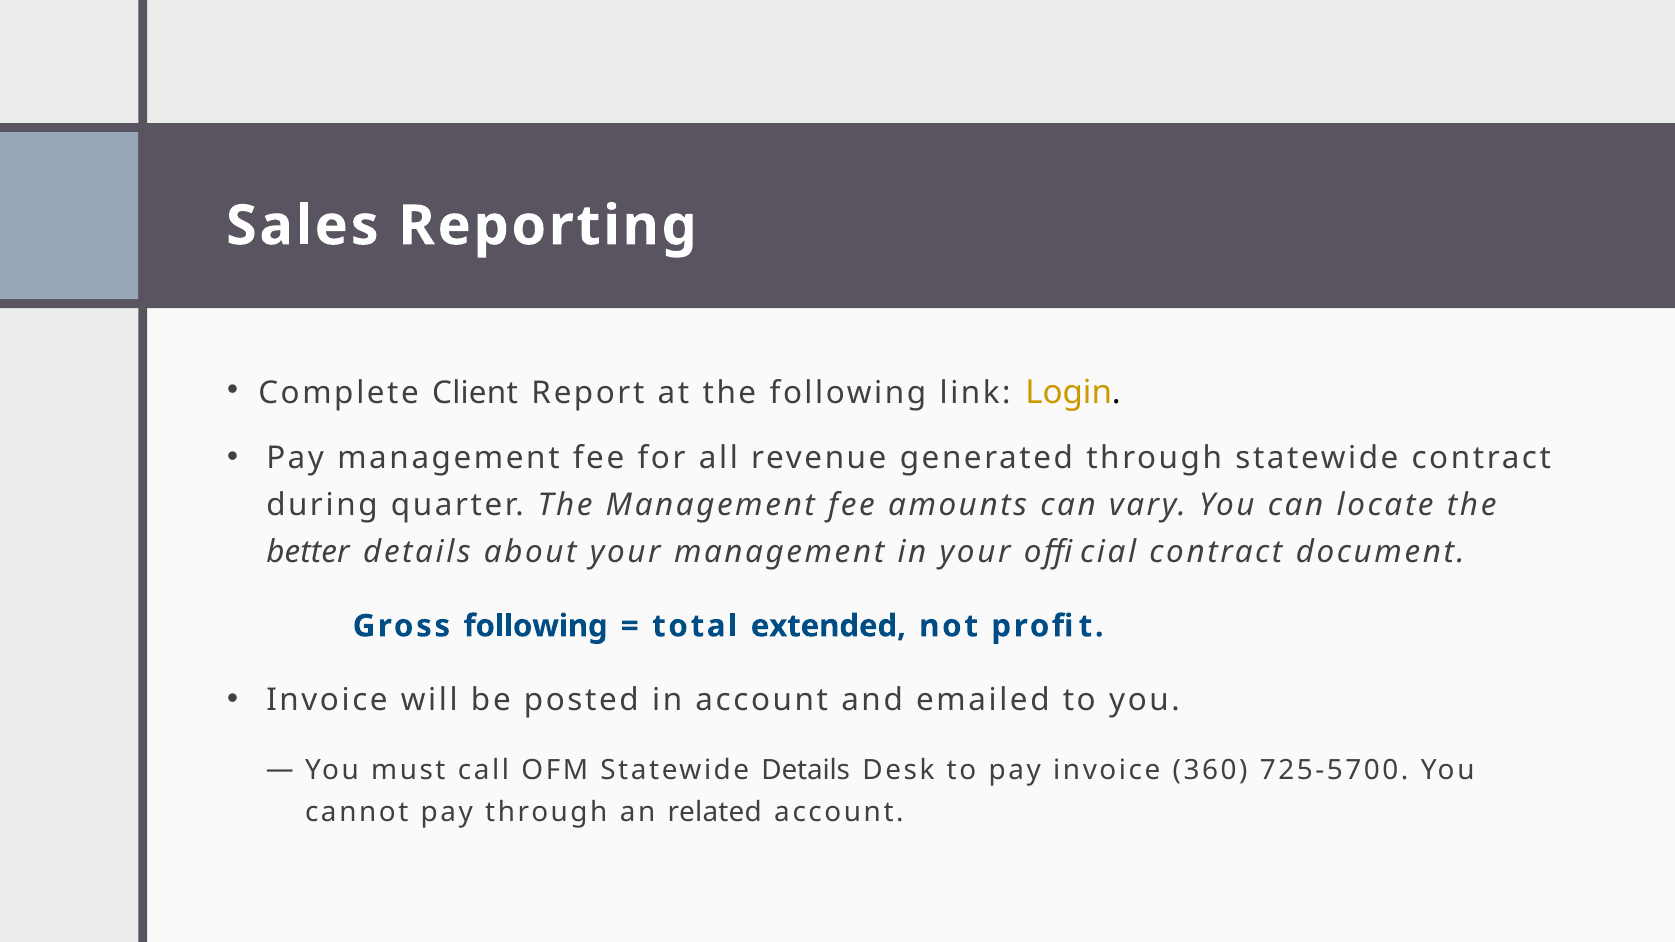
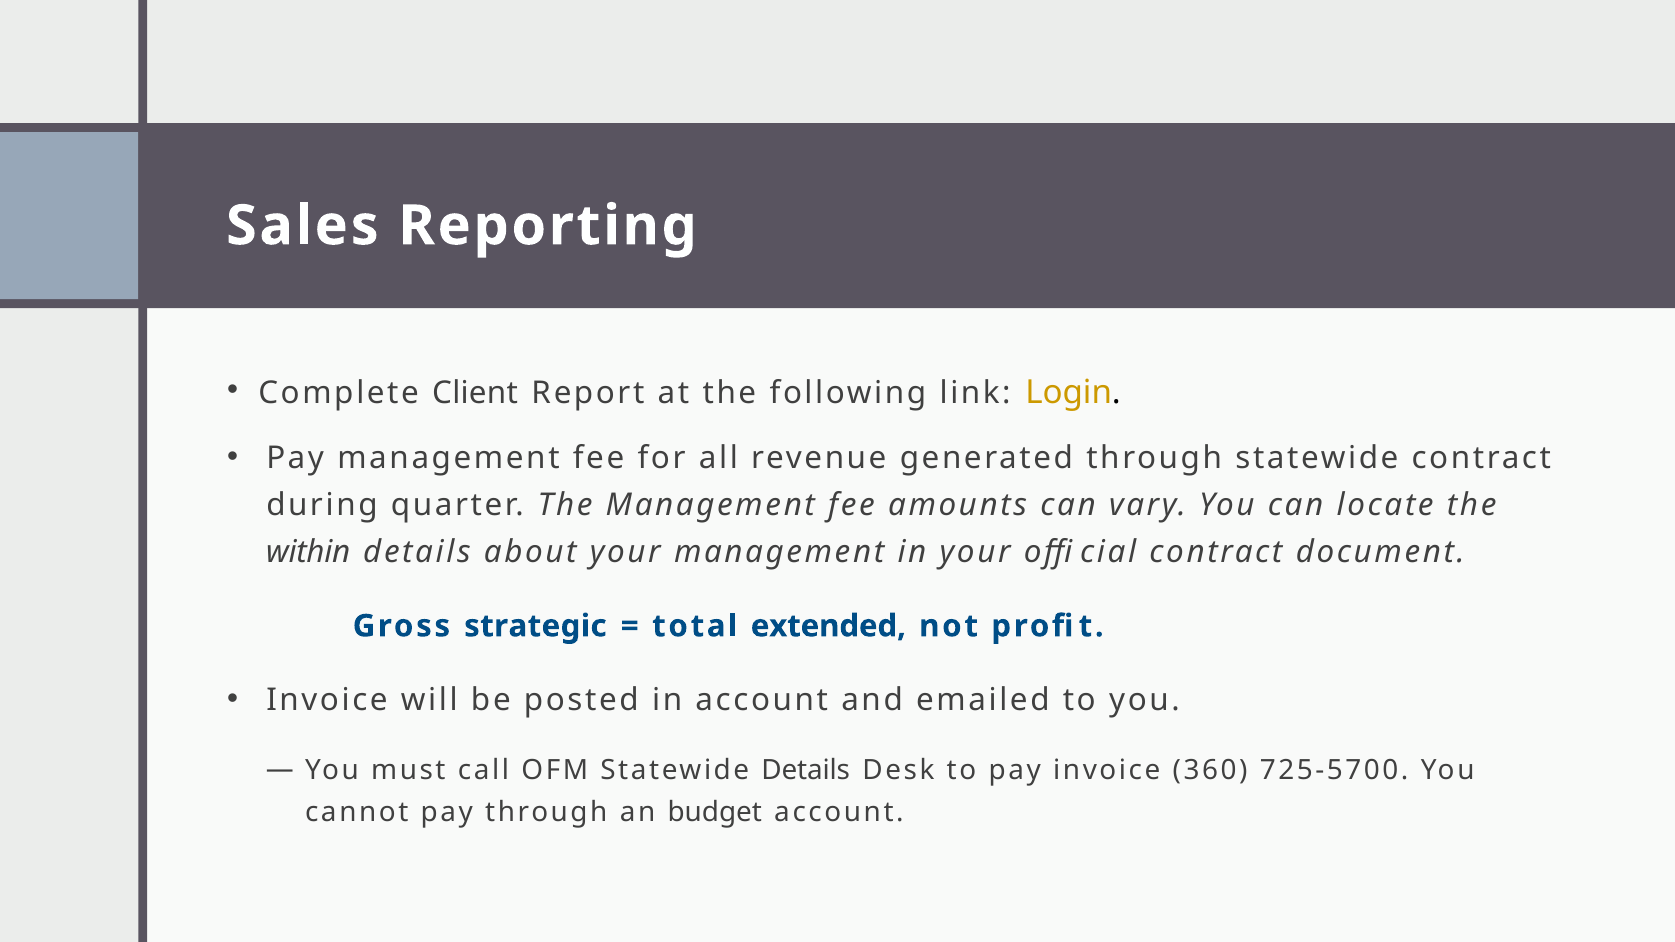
better: better -> within
Gross following: following -> strategic
related: related -> budget
